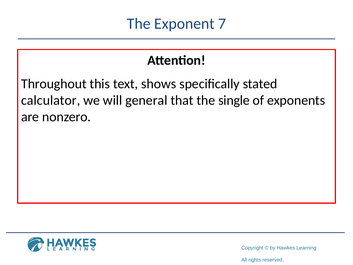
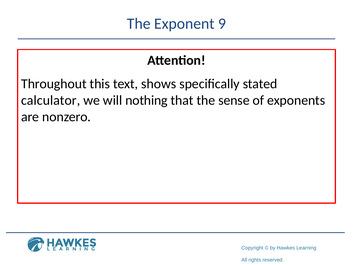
7: 7 -> 9
general: general -> nothing
single: single -> sense
